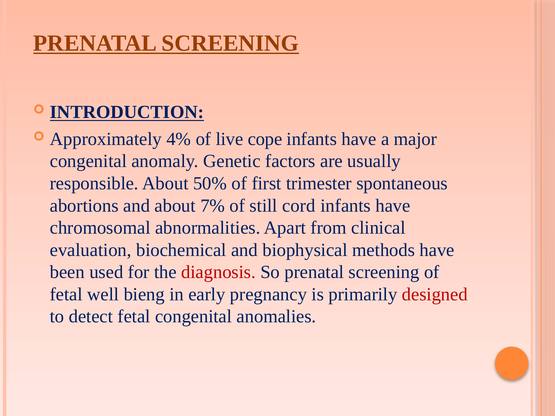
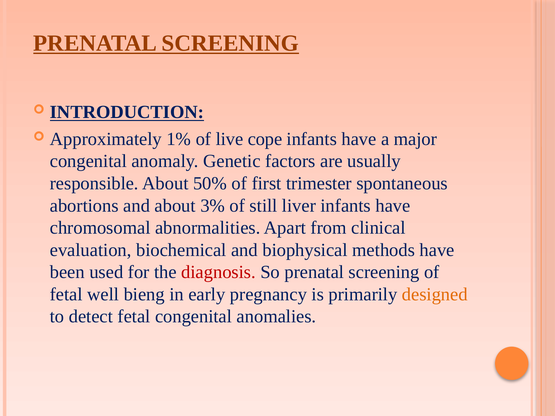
4%: 4% -> 1%
7%: 7% -> 3%
cord: cord -> liver
designed colour: red -> orange
